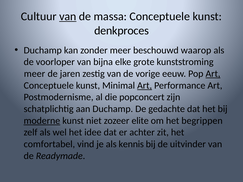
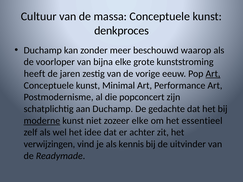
van at (68, 16) underline: present -> none
meer at (35, 74): meer -> heeft
Art at (145, 86) underline: present -> none
zozeer elite: elite -> elke
begrippen: begrippen -> essentieel
comfortabel: comfortabel -> verwijzingen
